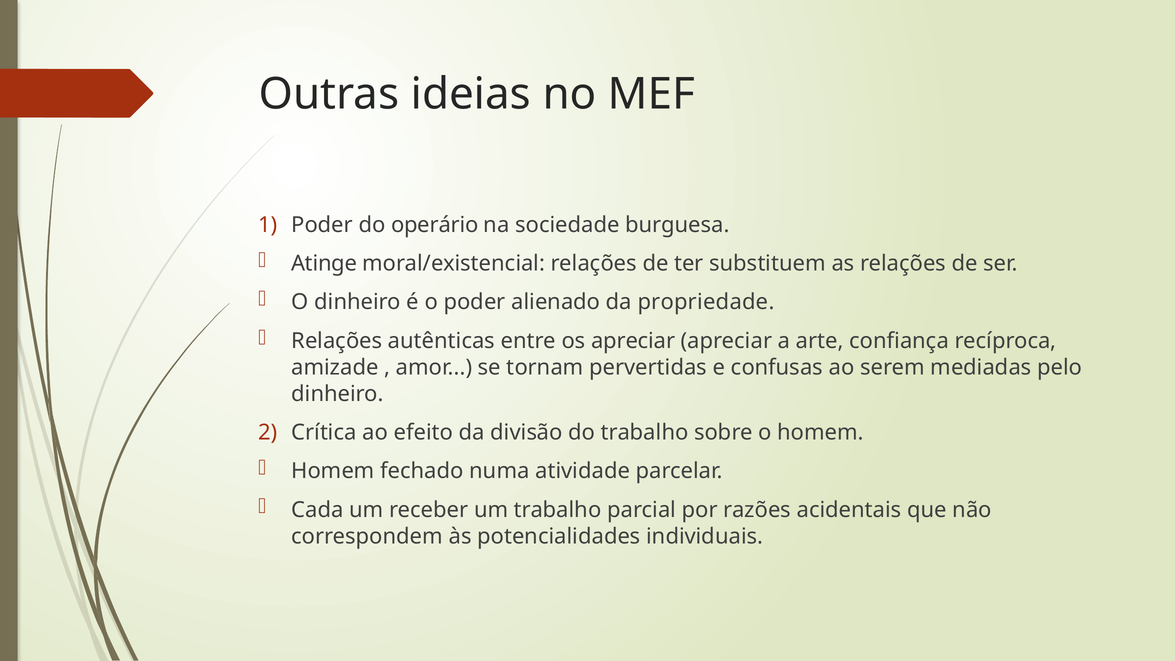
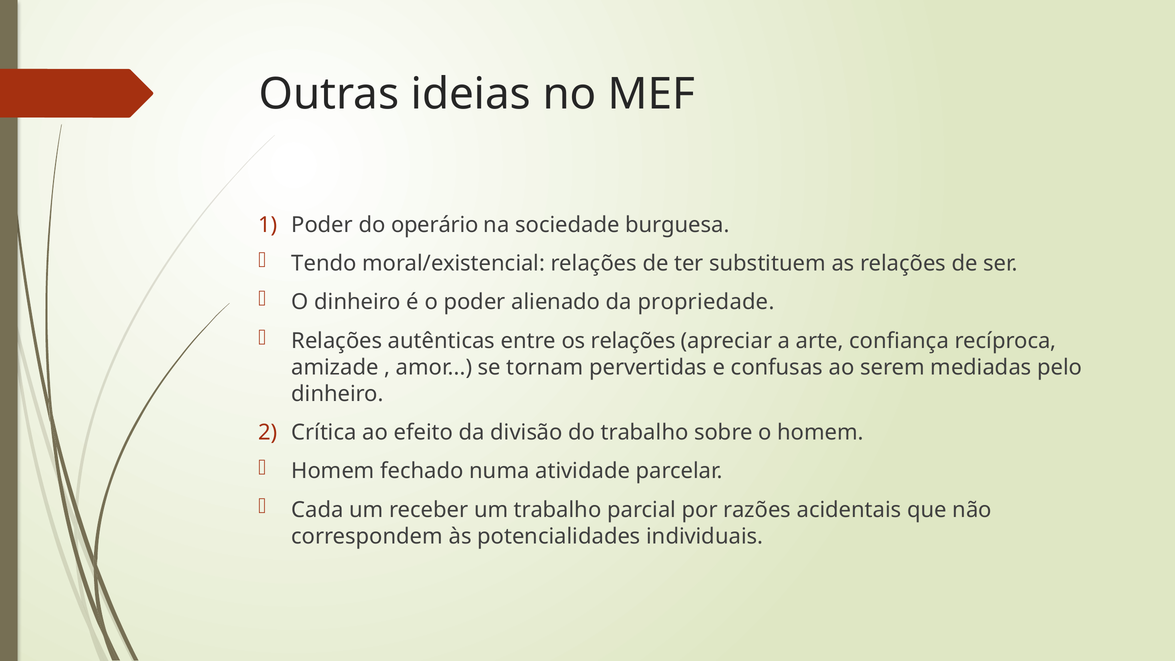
Atinge: Atinge -> Tendo
os apreciar: apreciar -> relações
